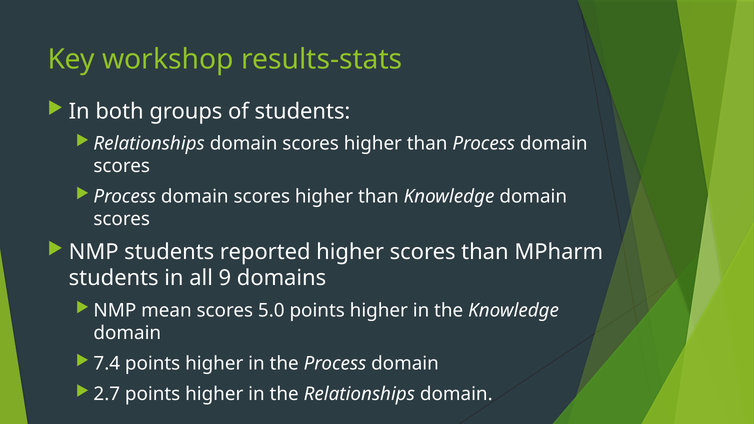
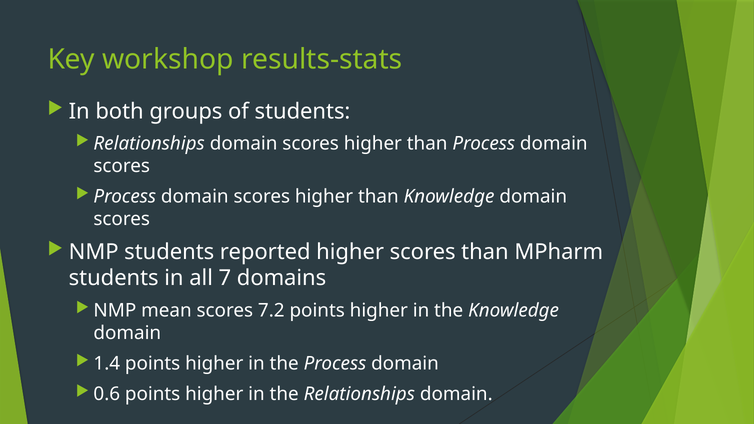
9: 9 -> 7
5.0: 5.0 -> 7.2
7.4: 7.4 -> 1.4
2.7: 2.7 -> 0.6
